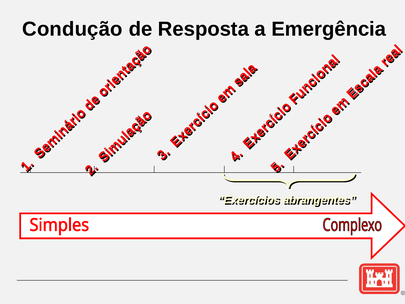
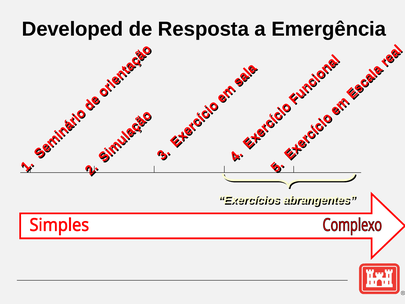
Condução: Condução -> Developed
